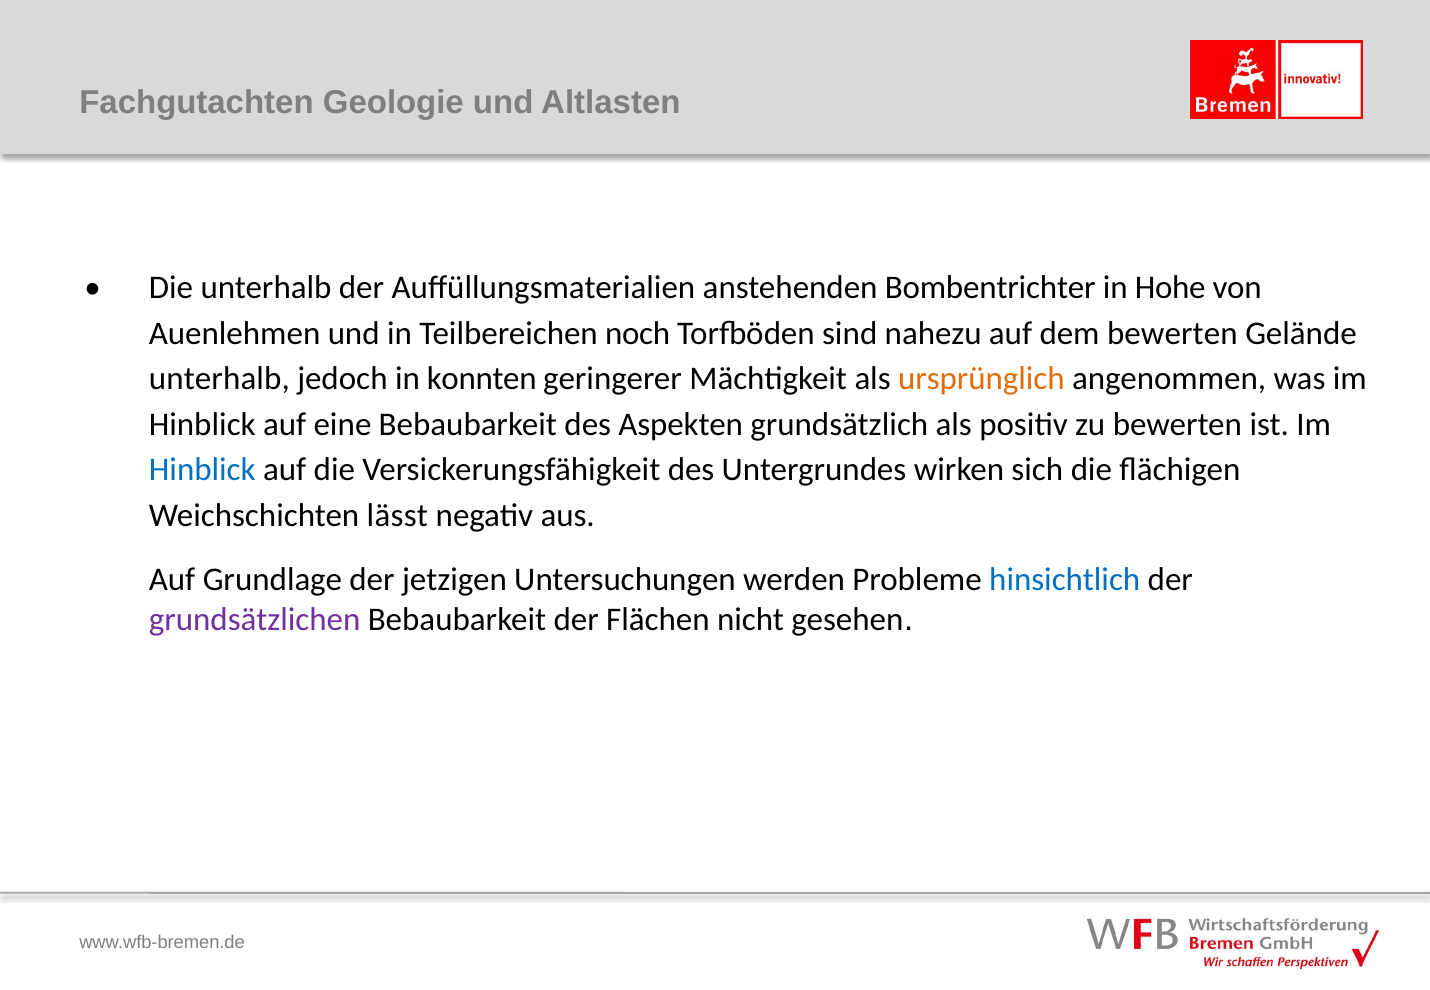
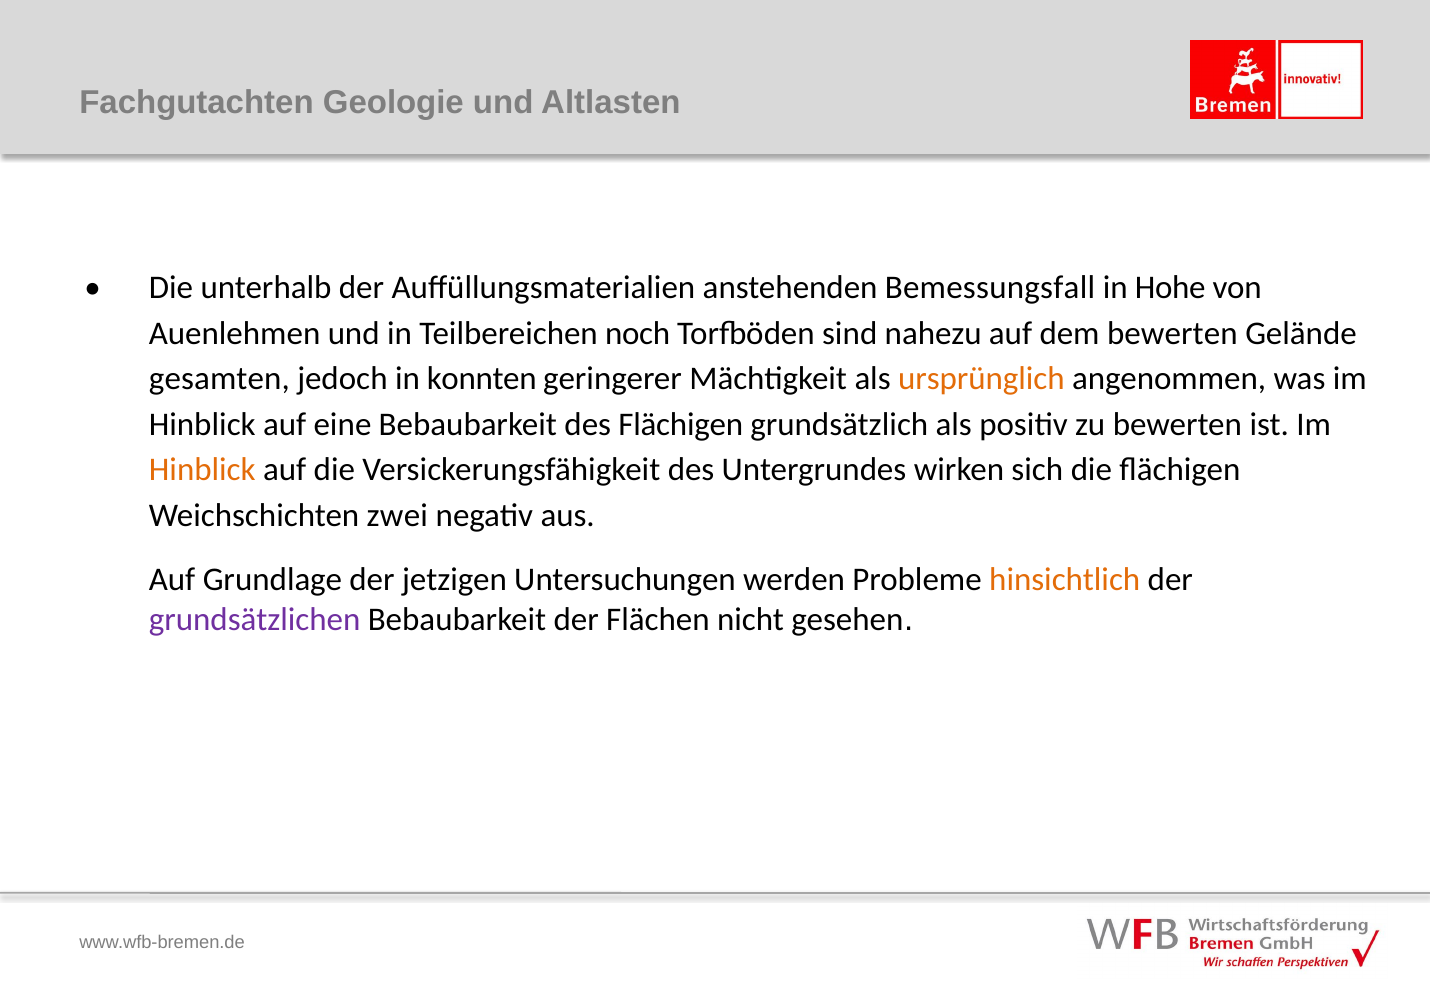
Bombentrichter: Bombentrichter -> Bemessungsfall
unterhalb at (219, 379): unterhalb -> gesamten
des Aspekten: Aspekten -> Flächigen
Hinblick at (202, 470) colour: blue -> orange
lässt: lässt -> zwei
hinsichtlich colour: blue -> orange
